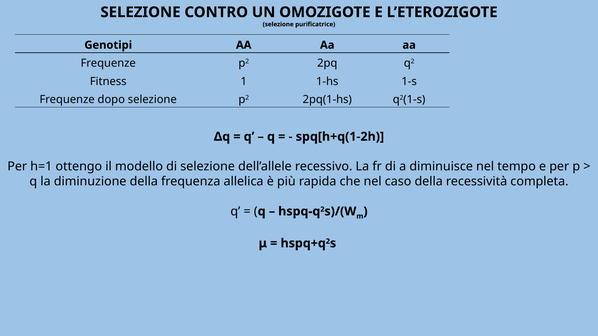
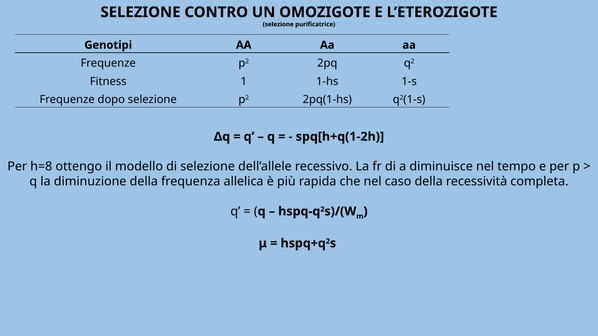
h=1: h=1 -> h=8
